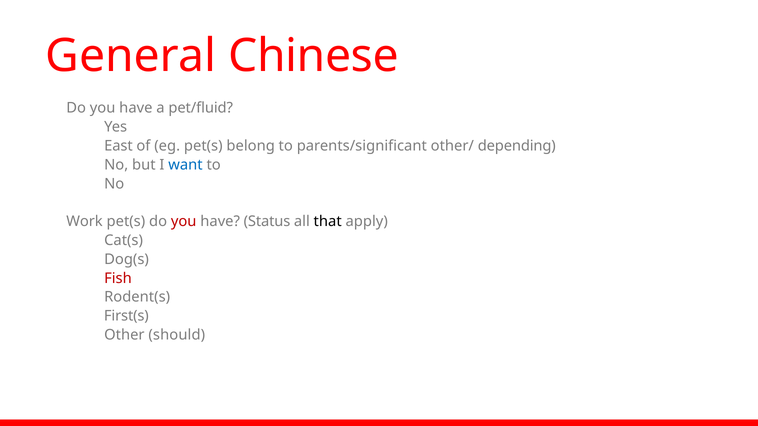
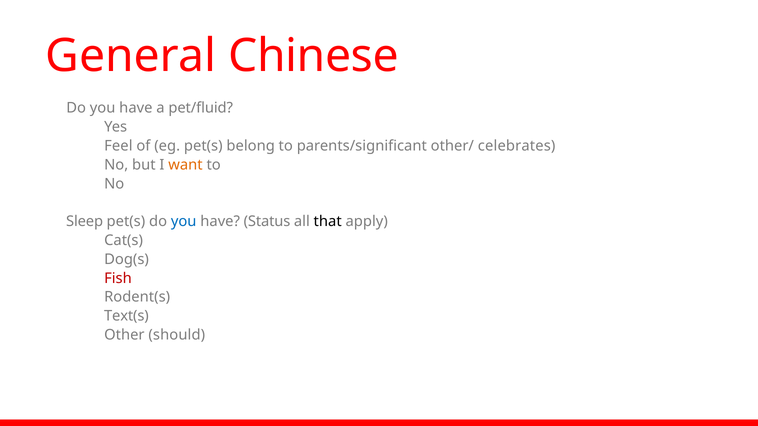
East: East -> Feel
depending: depending -> celebrates
want colour: blue -> orange
Work: Work -> Sleep
you at (184, 222) colour: red -> blue
First(s: First(s -> Text(s
